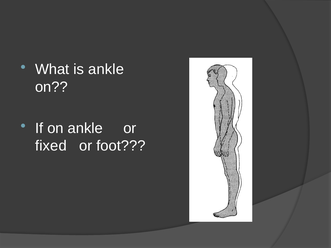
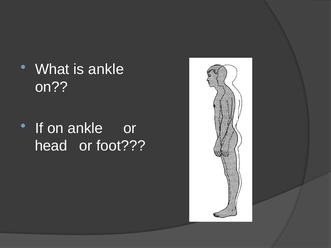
fixed: fixed -> head
